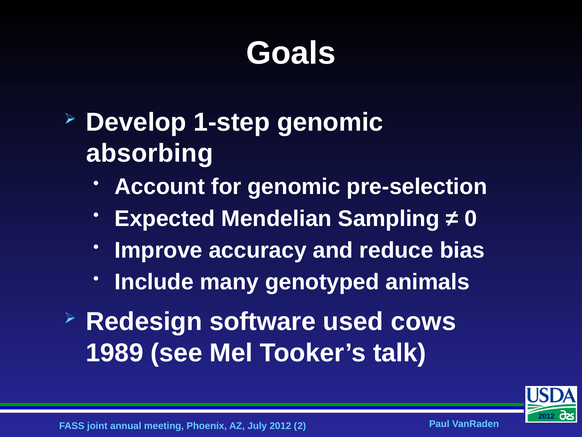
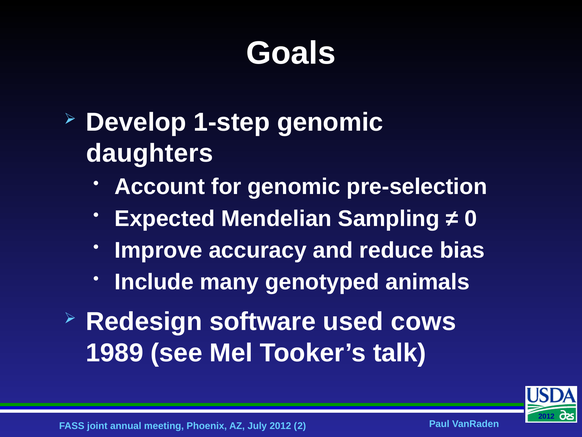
absorbing: absorbing -> daughters
